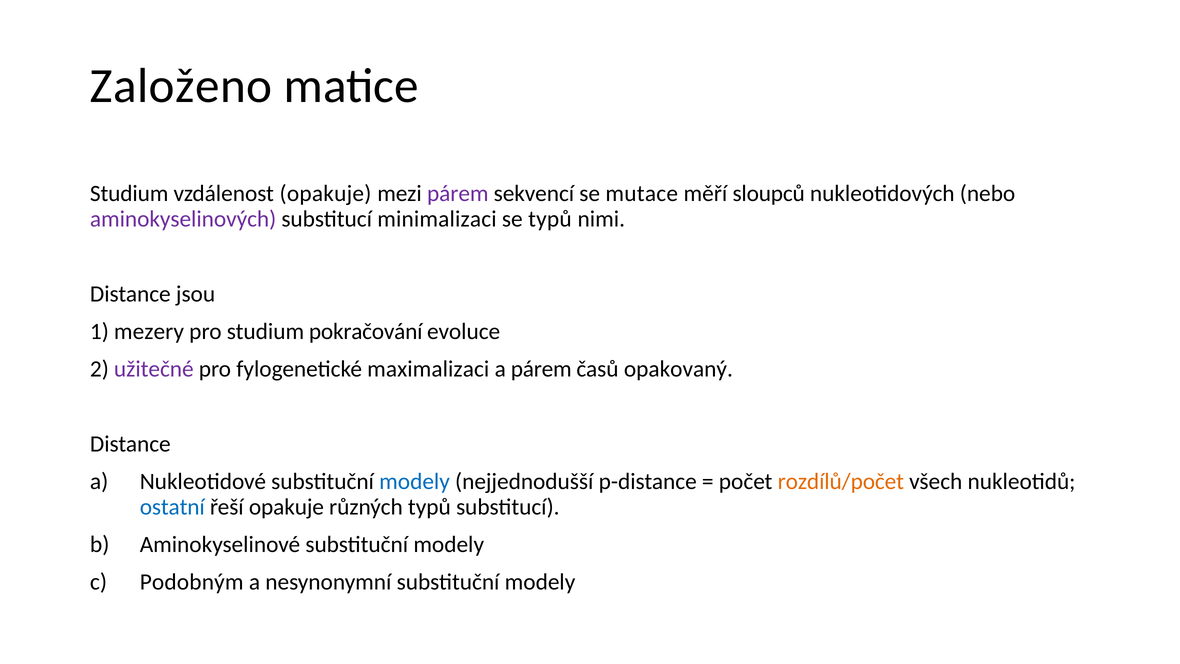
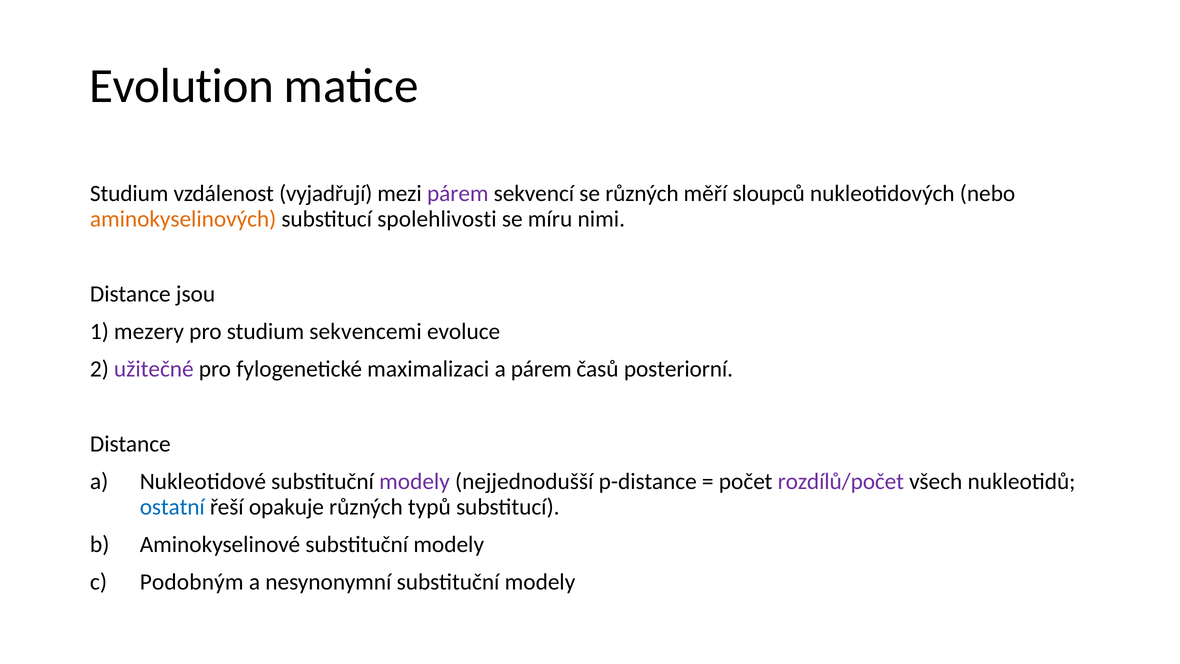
Založeno: Založeno -> Evolution
vzdálenost opakuje: opakuje -> vyjadřují
se mutace: mutace -> různých
aminokyselinových colour: purple -> orange
minimalizaci: minimalizaci -> spolehlivosti
se typů: typů -> míru
pokračování: pokračování -> sekvencemi
opakovaný: opakovaný -> posteriorní
modely at (415, 481) colour: blue -> purple
rozdílů/počet colour: orange -> purple
